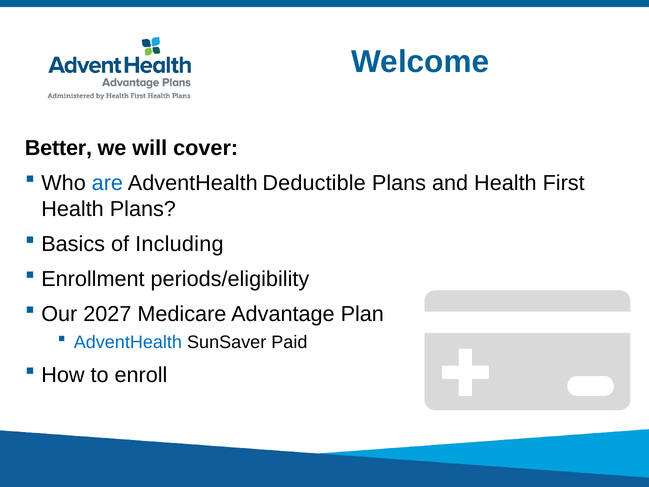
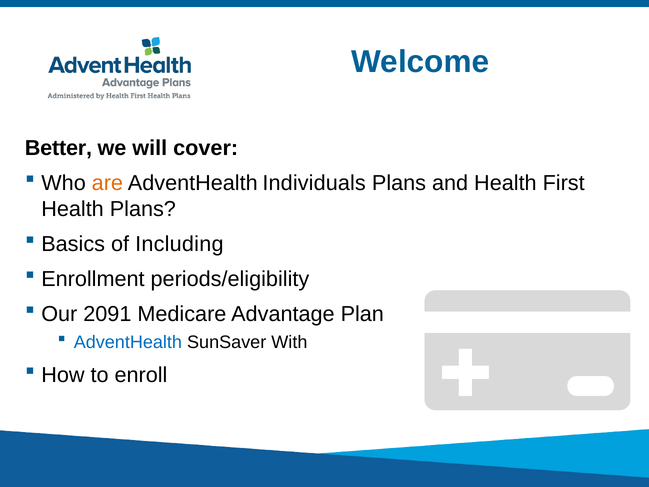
are colour: blue -> orange
Deductible: Deductible -> Individuals
2027: 2027 -> 2091
Paid: Paid -> With
